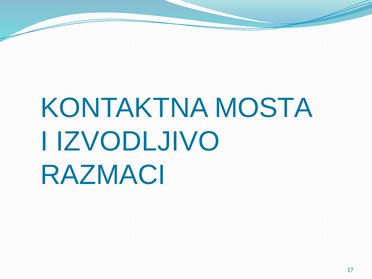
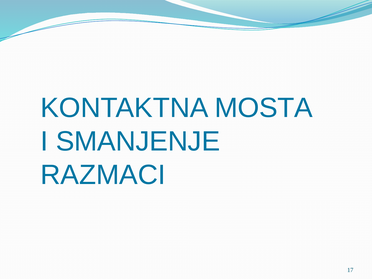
IZVODLJIVO: IZVODLJIVO -> SMANJENJE
